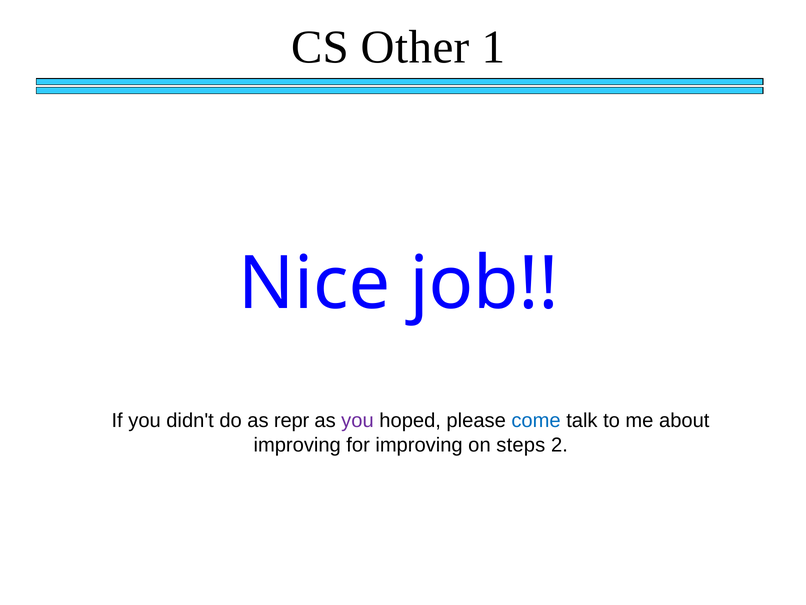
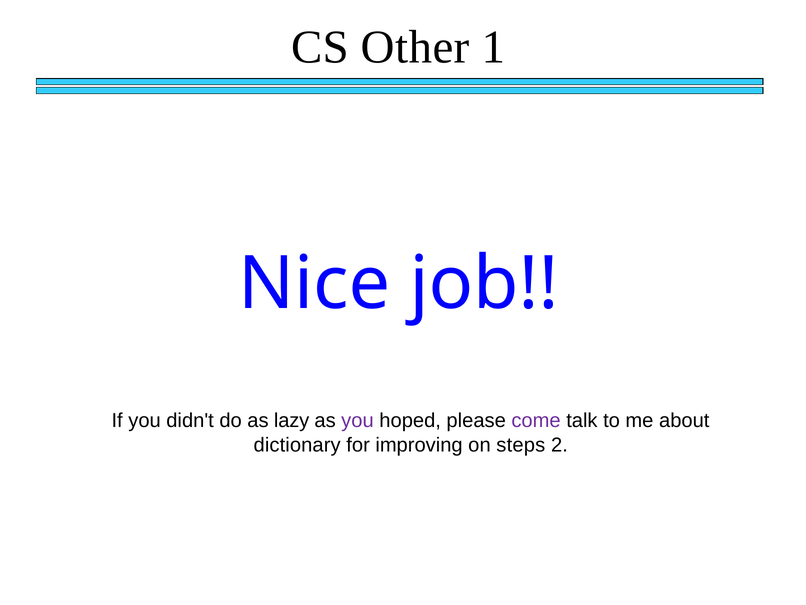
repr: repr -> lazy
come colour: blue -> purple
improving at (297, 445): improving -> dictionary
